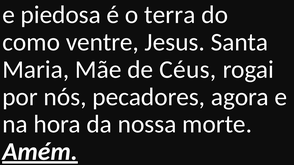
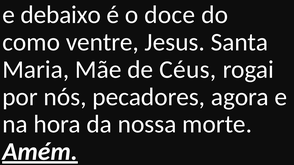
piedosa: piedosa -> debaixo
terra: terra -> doce
